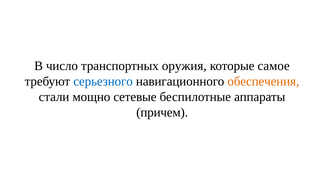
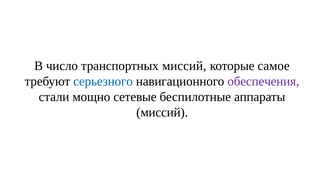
транспортных оружия: оружия -> миссий
обеспечения colour: orange -> purple
причем at (162, 112): причем -> миссий
